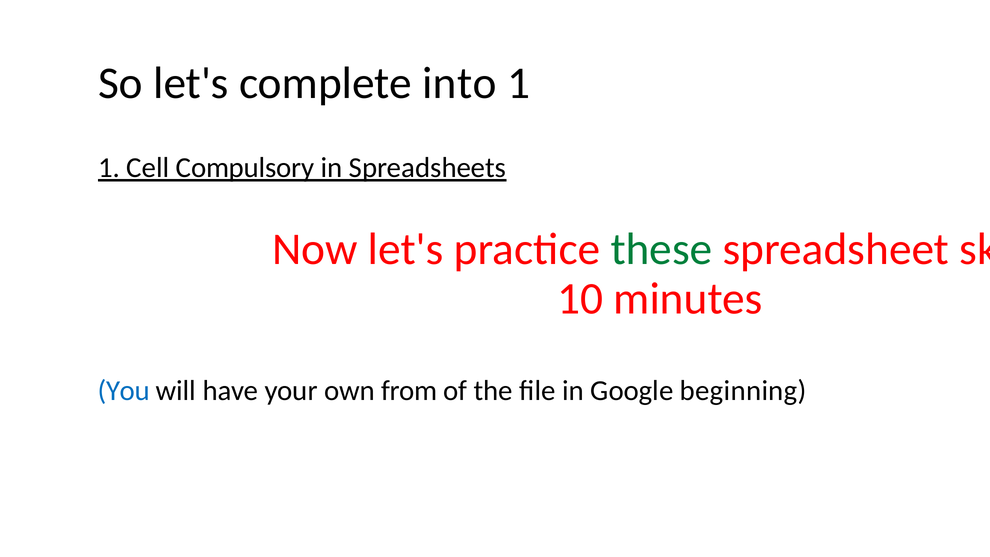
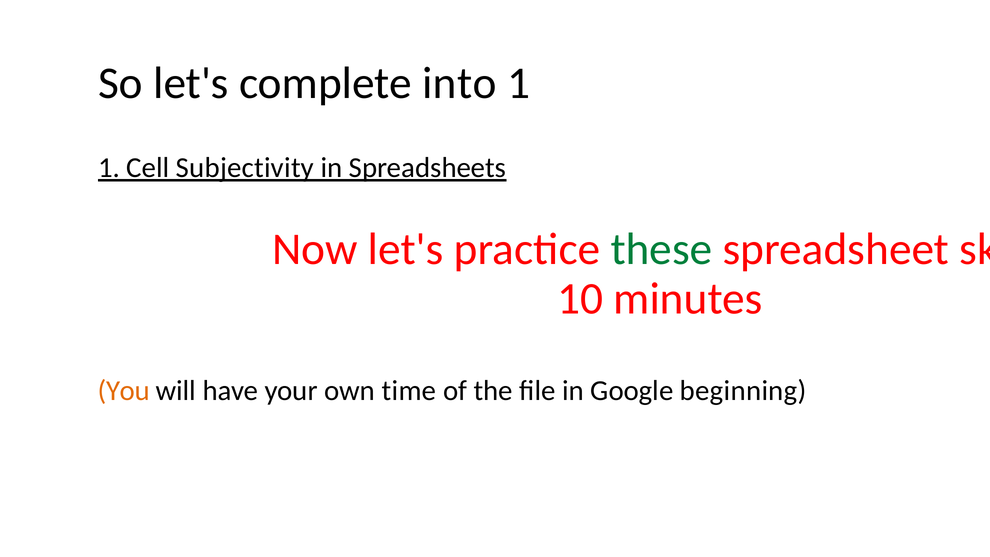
Compulsory: Compulsory -> Subjectivity
You colour: blue -> orange
from: from -> time
